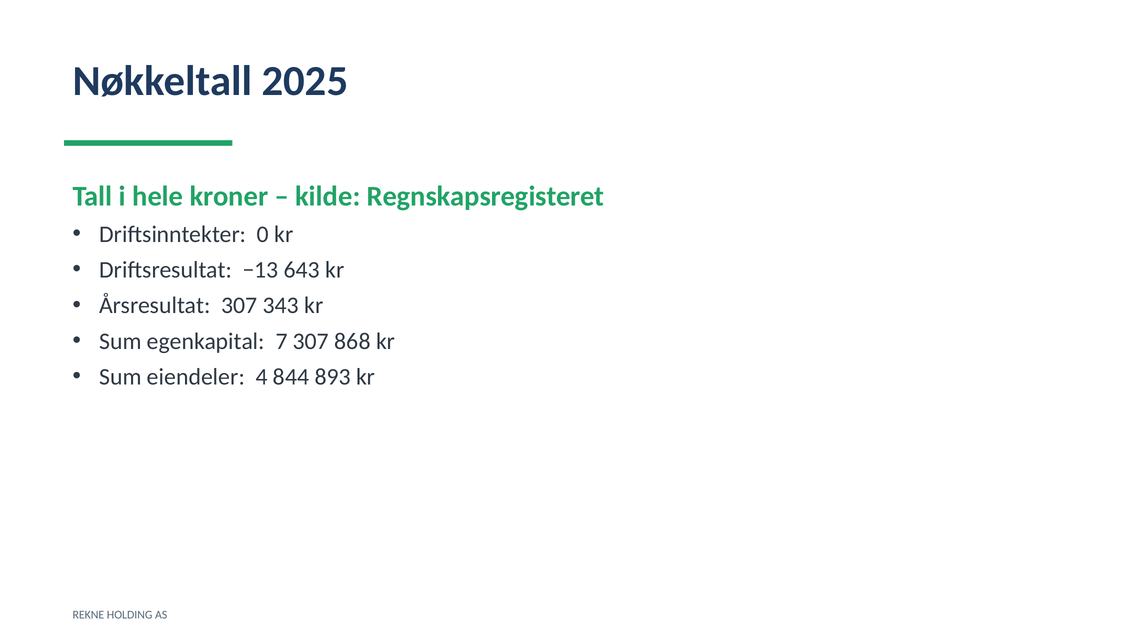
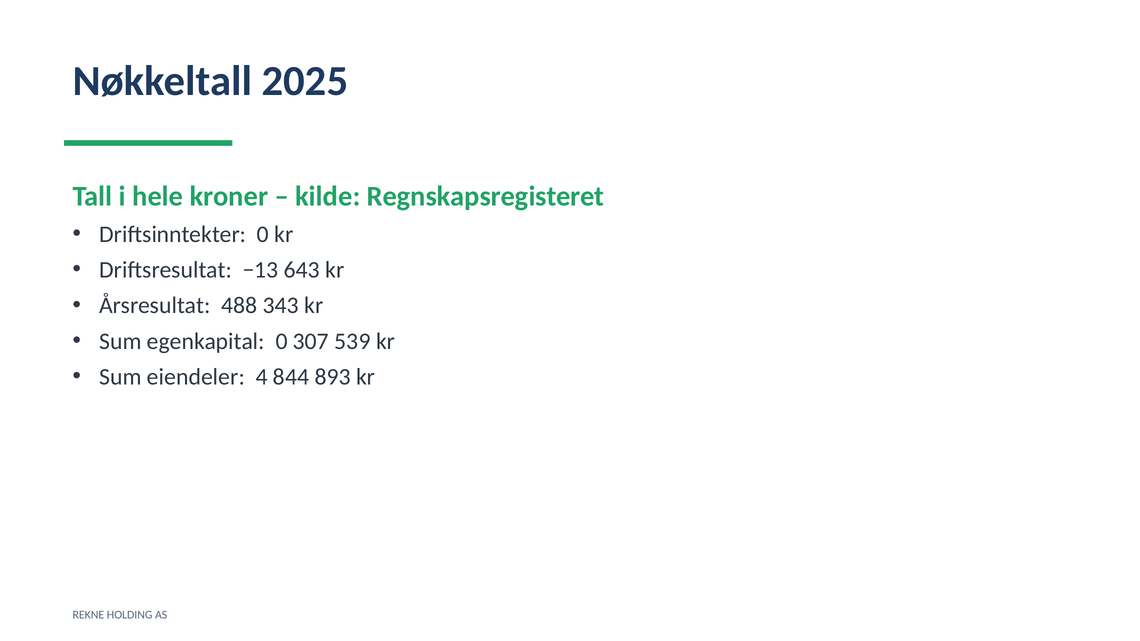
Årsresultat 307: 307 -> 488
egenkapital 7: 7 -> 0
868: 868 -> 539
